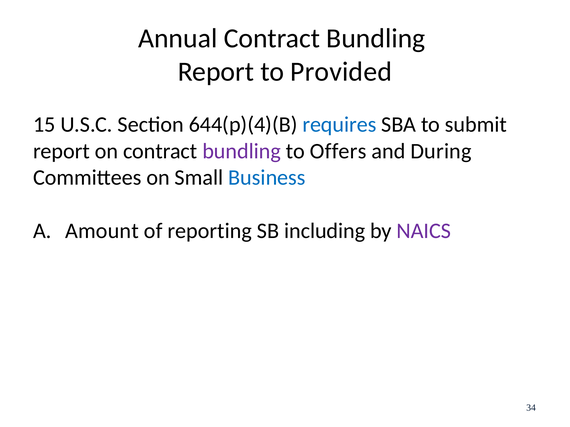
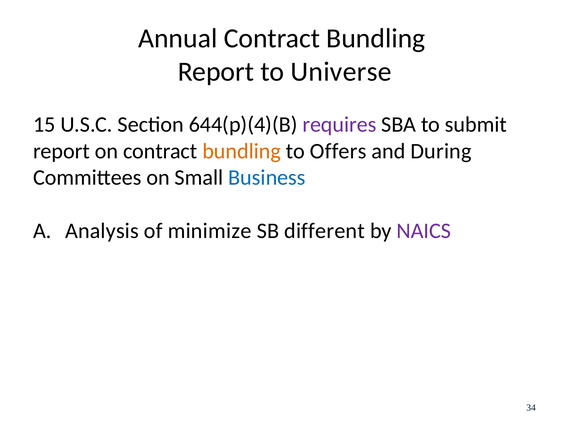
Provided: Provided -> Universe
requires colour: blue -> purple
bundling at (242, 151) colour: purple -> orange
Amount: Amount -> Analysis
reporting: reporting -> minimize
including: including -> different
